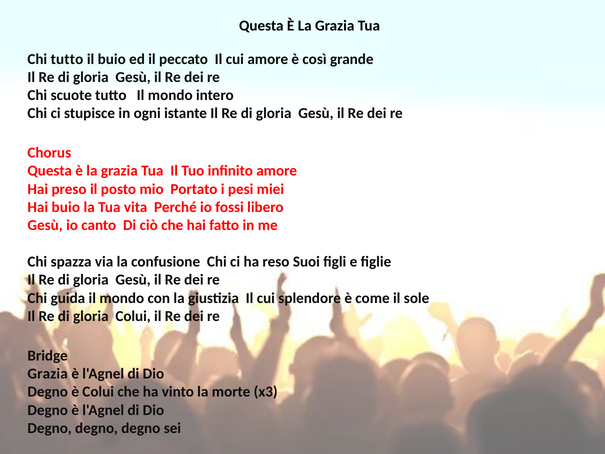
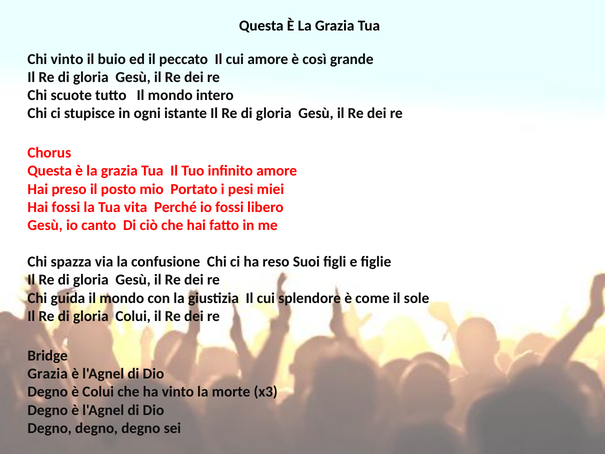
Chi tutto: tutto -> vinto
Hai buio: buio -> fossi
